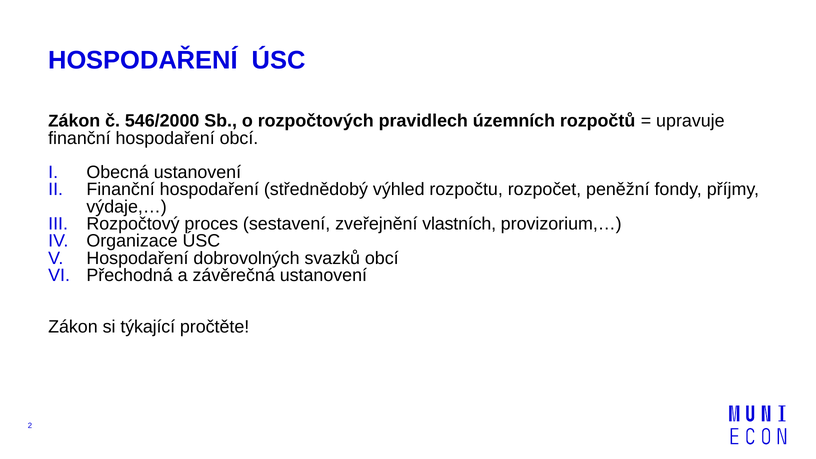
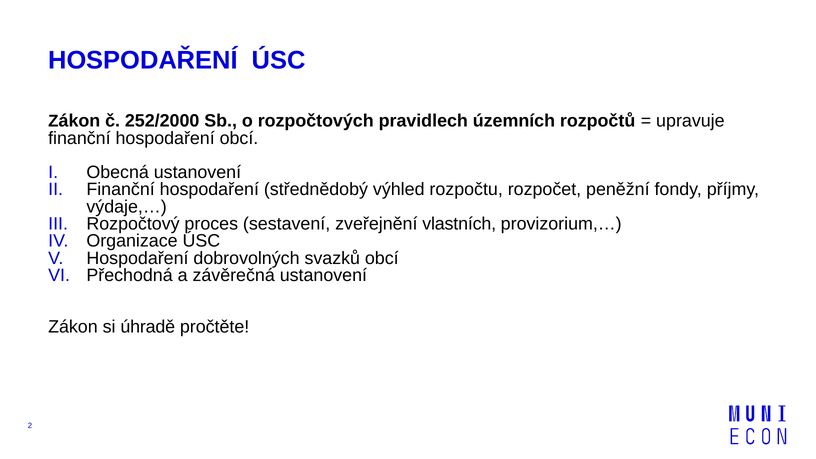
546/2000: 546/2000 -> 252/2000
týkající: týkající -> úhradě
